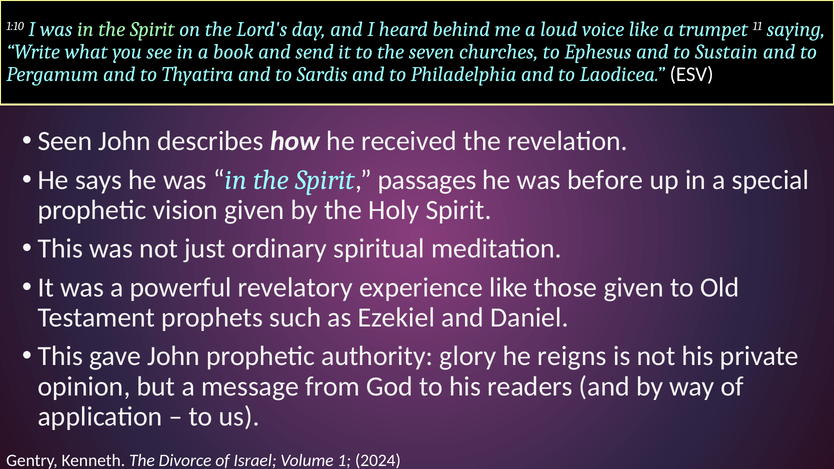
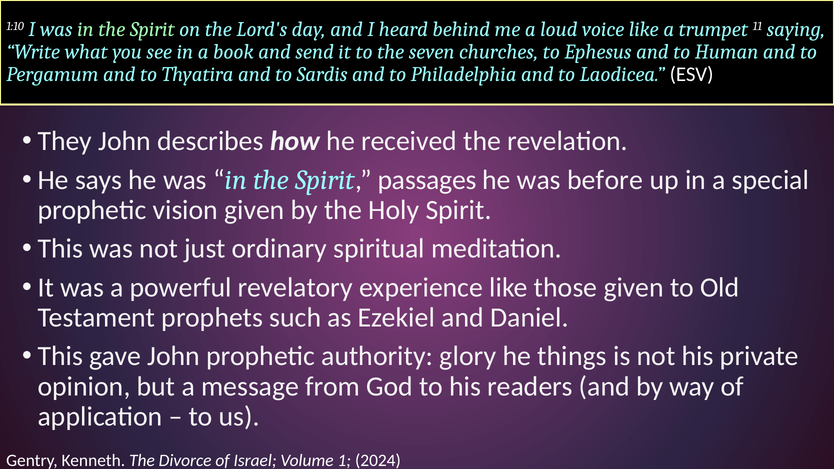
Sustain: Sustain -> Human
Seen: Seen -> They
reigns: reigns -> things
